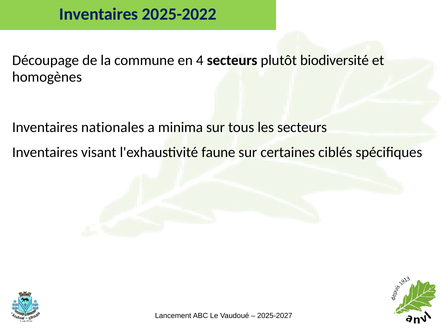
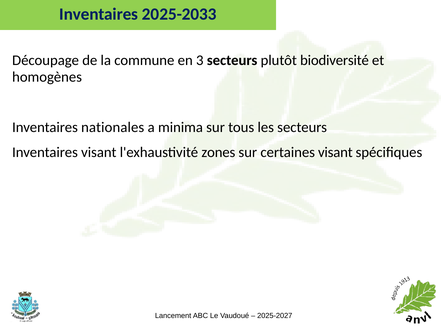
2025-2022: 2025-2022 -> 2025-2033
4: 4 -> 3
faune: faune -> zones
certaines ciblés: ciblés -> visant
